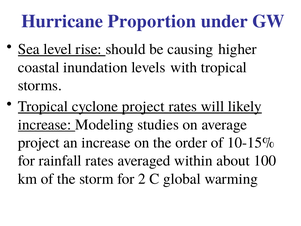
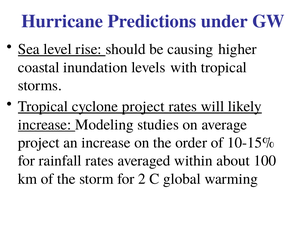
Proportion: Proportion -> Predictions
